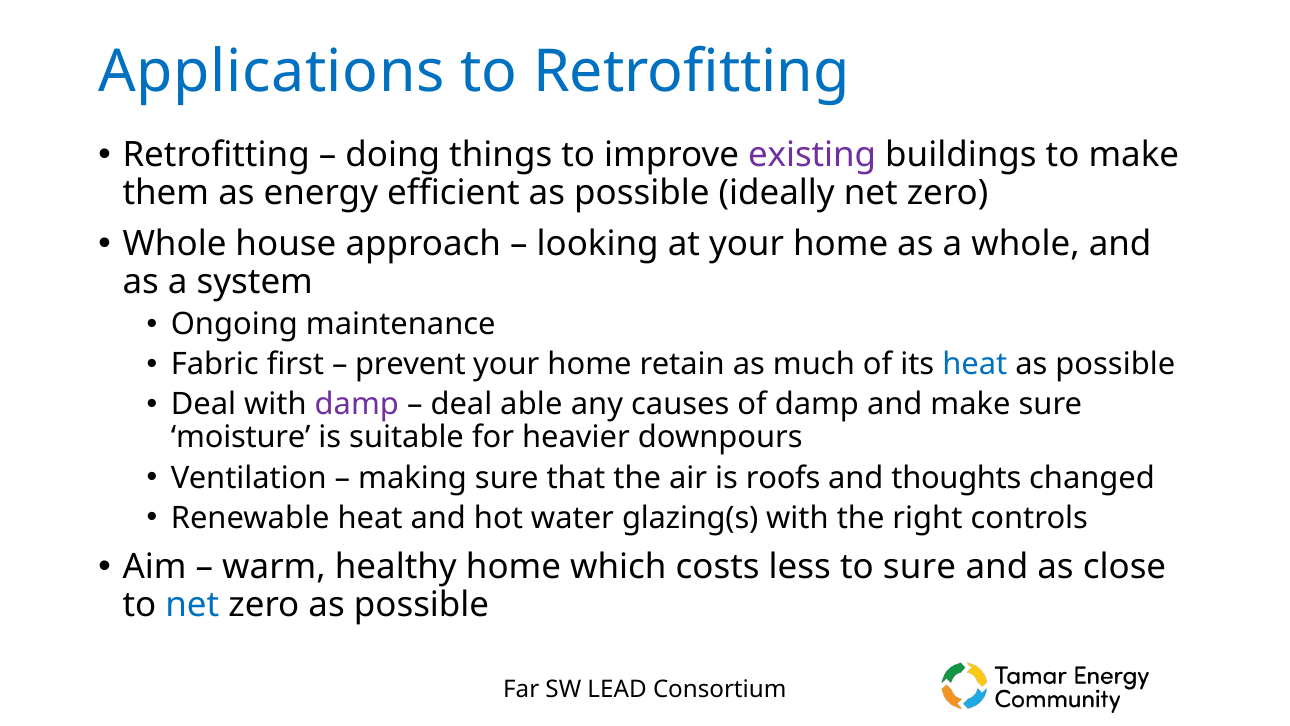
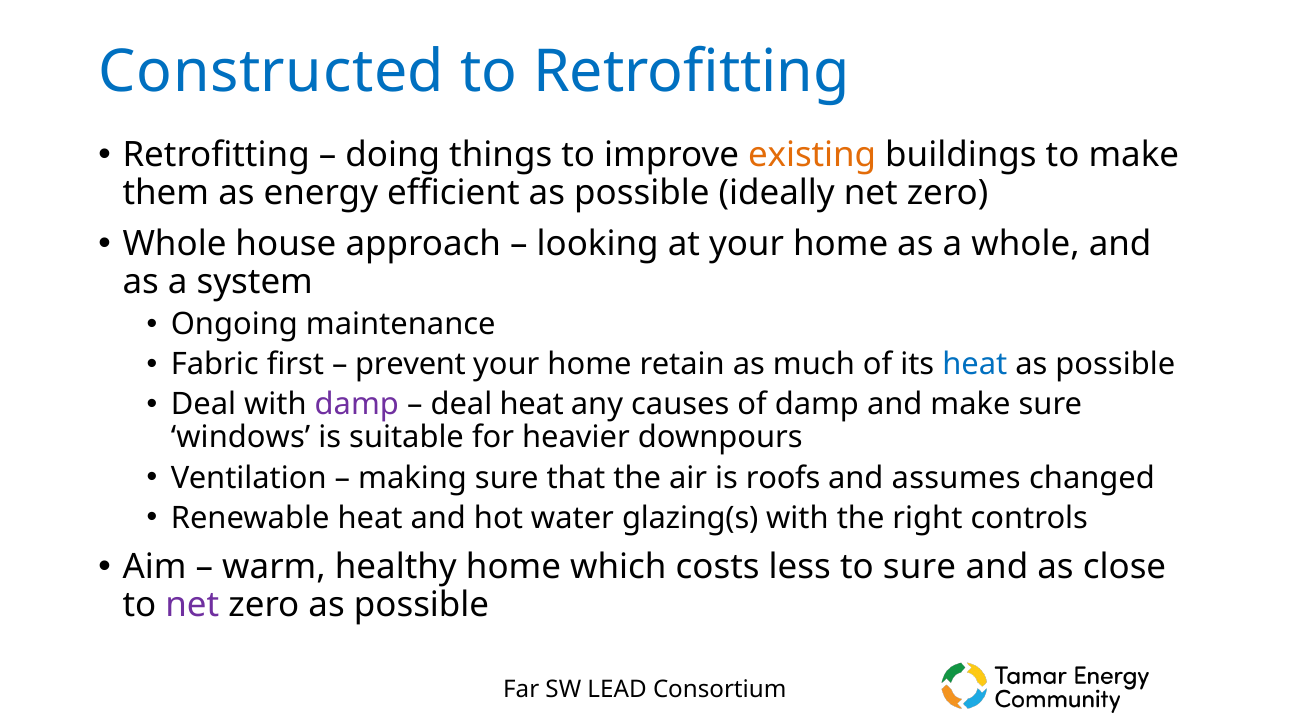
Applications: Applications -> Constructed
existing colour: purple -> orange
deal able: able -> heat
moisture: moisture -> windows
thoughts: thoughts -> assumes
net at (192, 604) colour: blue -> purple
